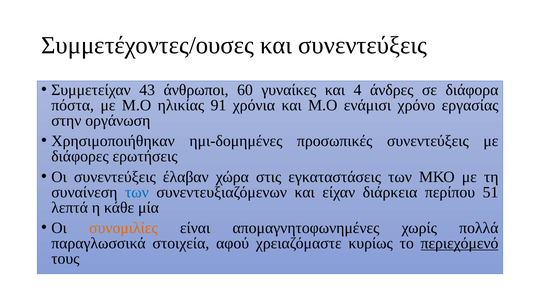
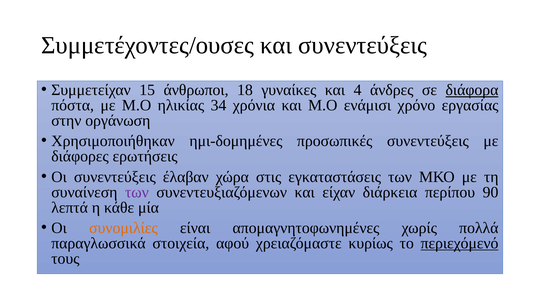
43: 43 -> 15
60: 60 -> 18
διάφορα underline: none -> present
91: 91 -> 34
των at (137, 192) colour: blue -> purple
51: 51 -> 90
